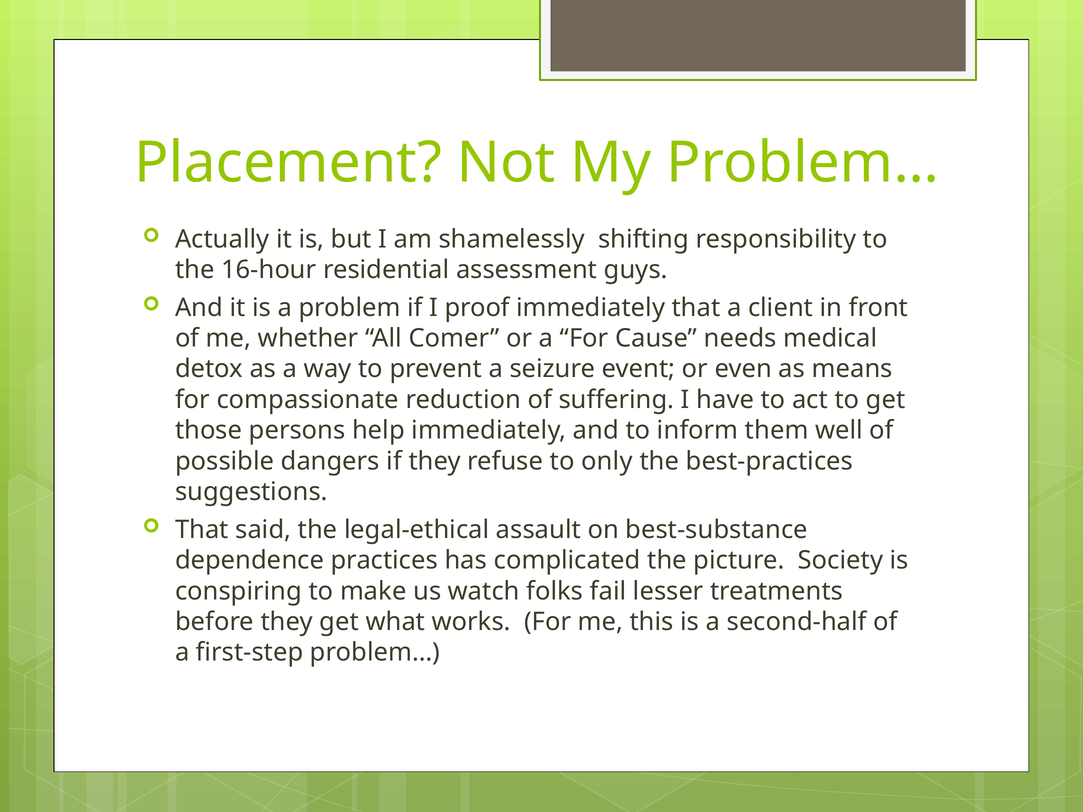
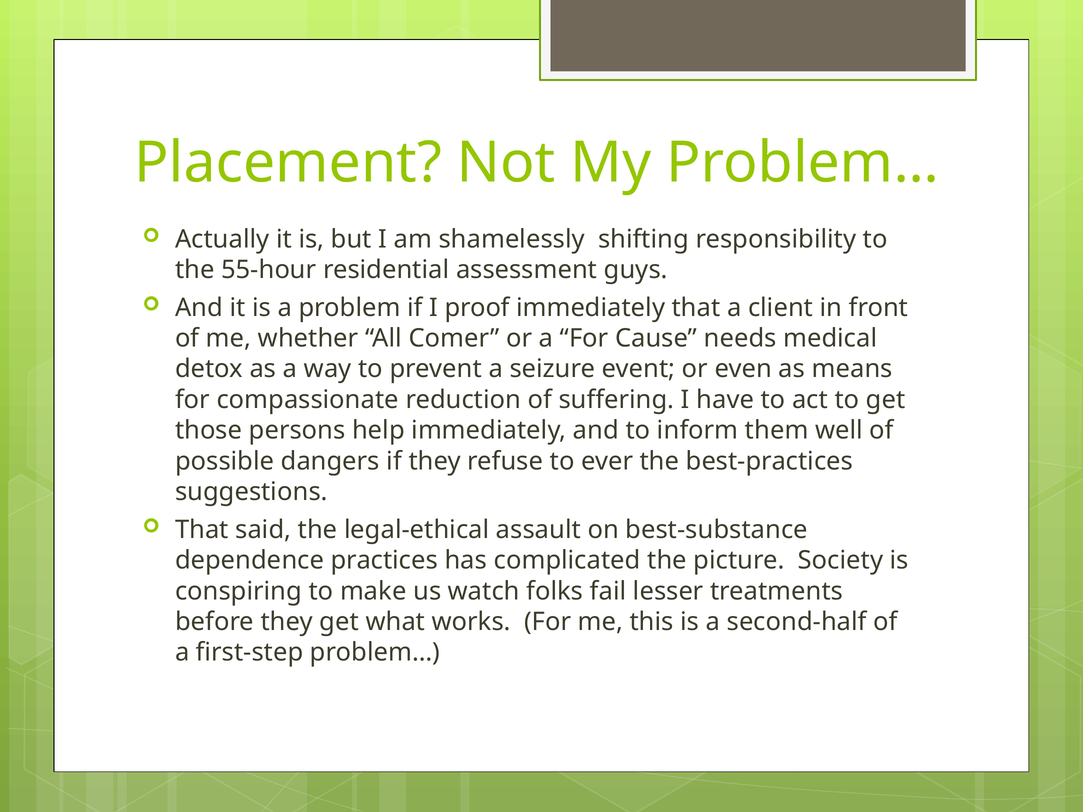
16-hour: 16-hour -> 55-hour
only: only -> ever
